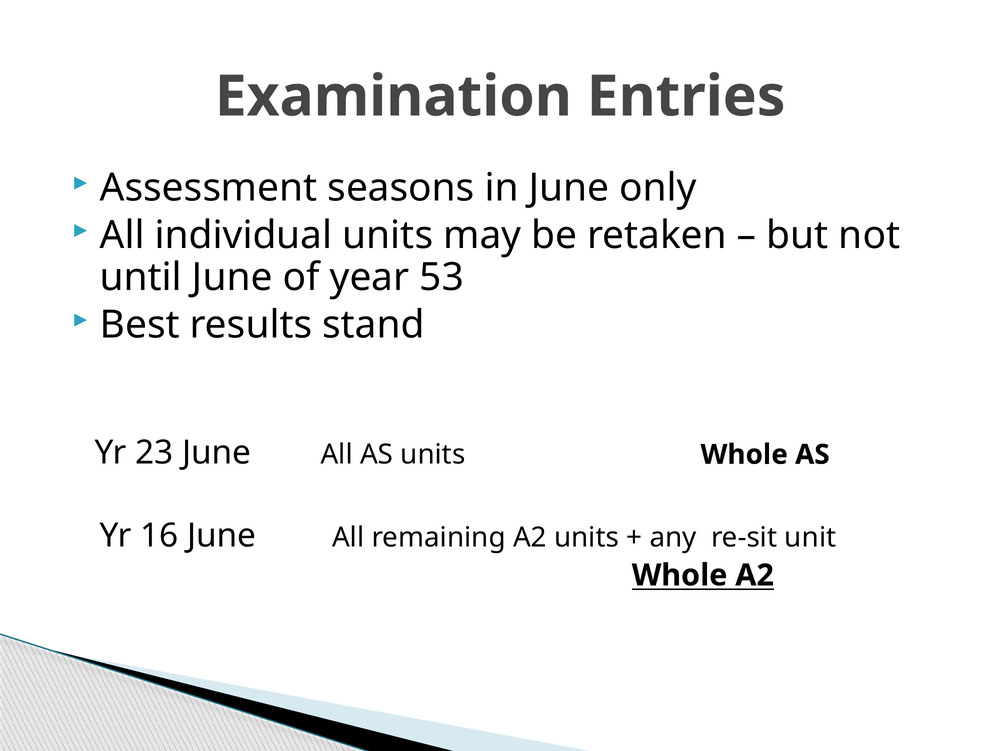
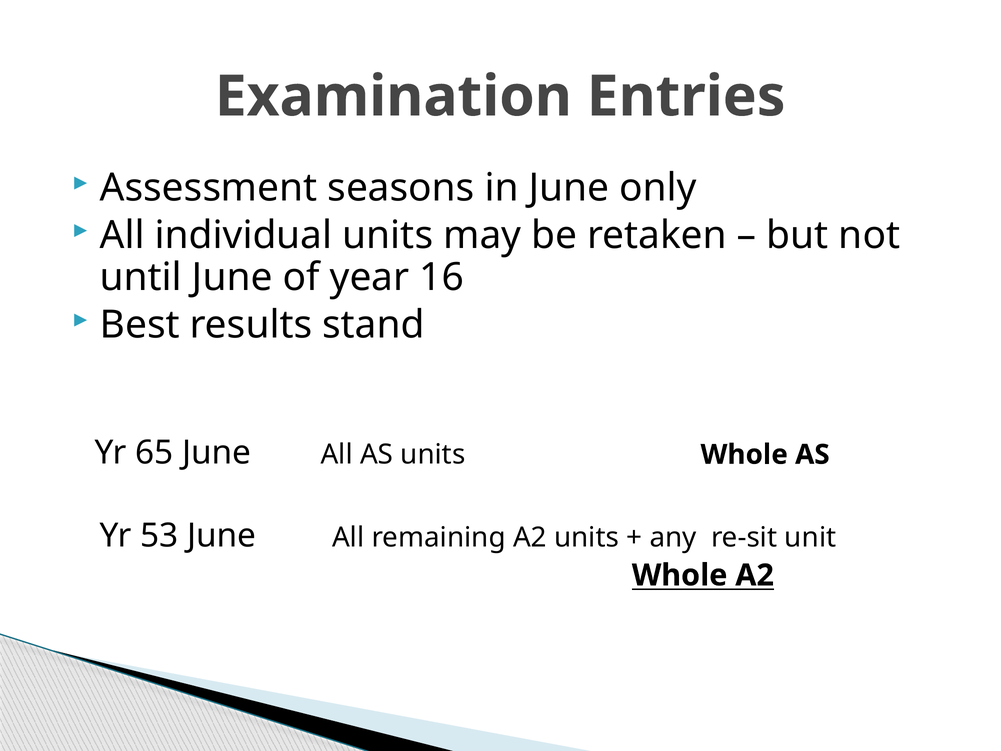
53: 53 -> 16
23: 23 -> 65
16: 16 -> 53
